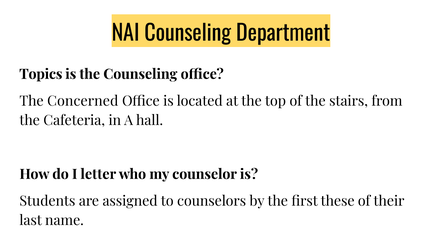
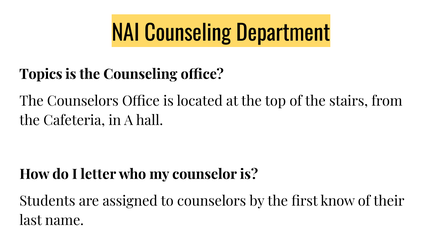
The Concerned: Concerned -> Counselors
these: these -> know
